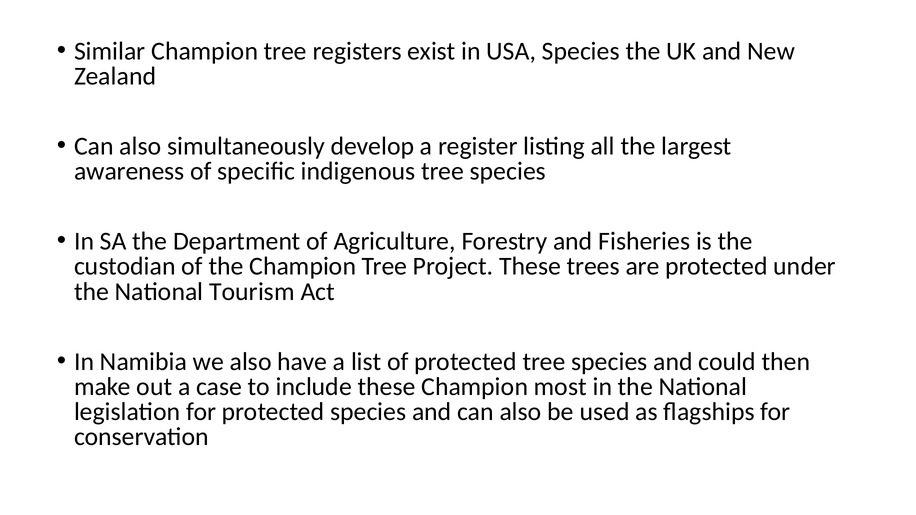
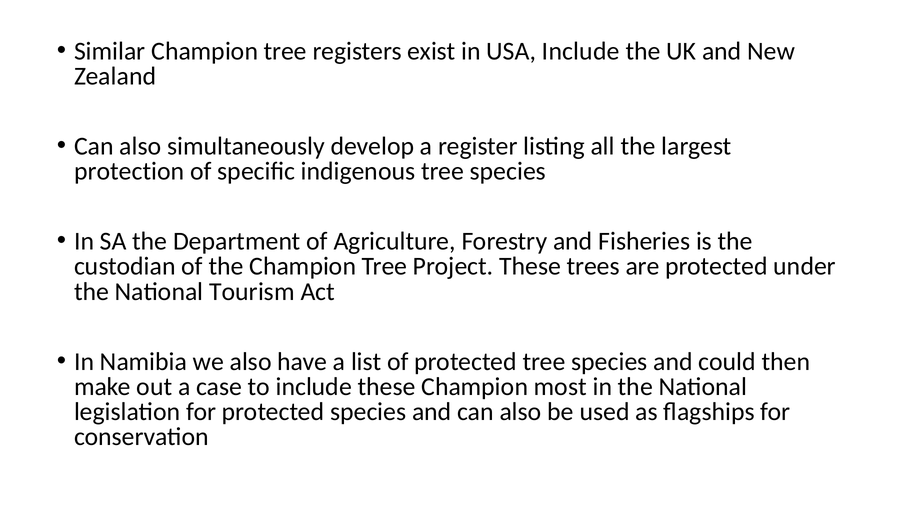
USA Species: Species -> Include
awareness: awareness -> protection
